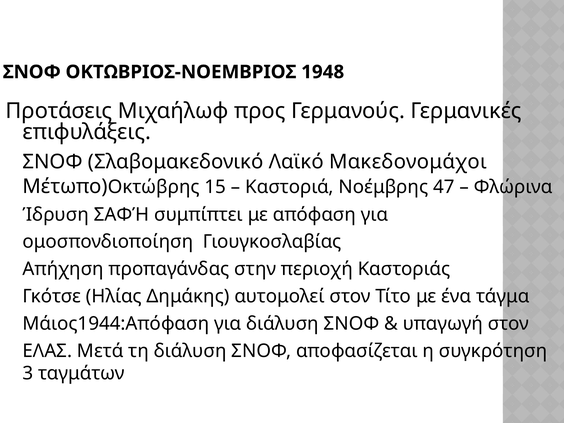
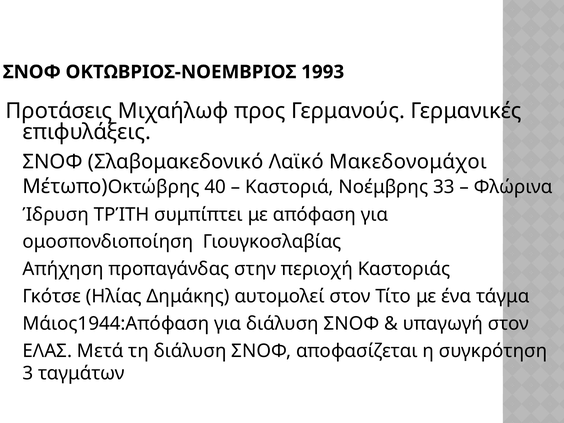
1948: 1948 -> 1993
15: 15 -> 40
47: 47 -> 33
ΣΑΦΉ: ΣΑΦΉ -> ΤΡΊΤΗ
